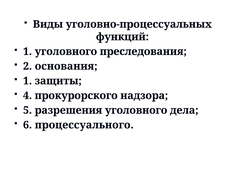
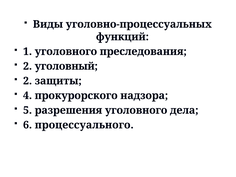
основания: основания -> уголовный
1 at (28, 81): 1 -> 2
